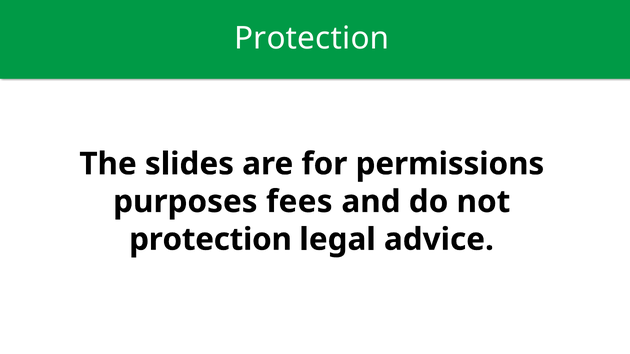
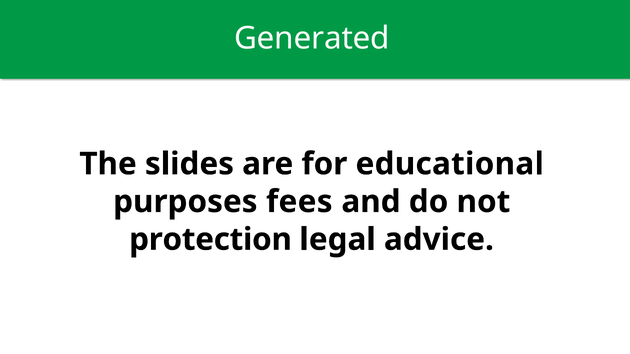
Protection at (312, 38): Protection -> Generated
permissions: permissions -> educational
